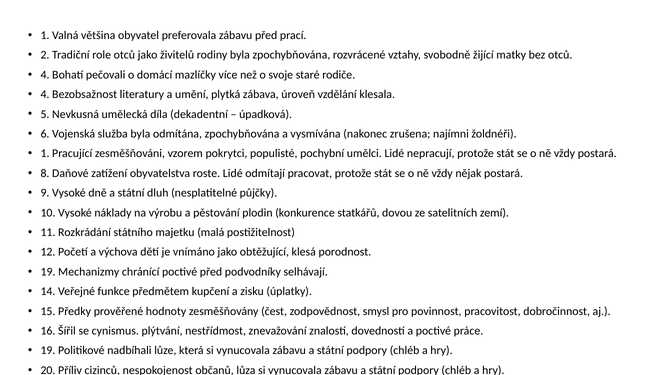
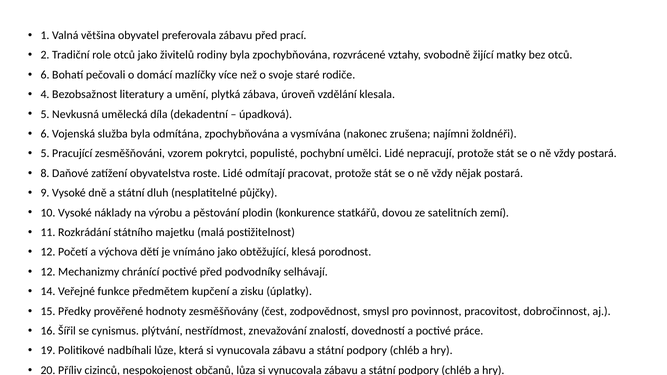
4 at (45, 75): 4 -> 6
1 at (45, 154): 1 -> 5
19 at (48, 272): 19 -> 12
